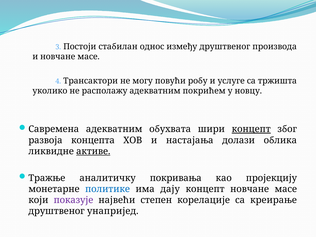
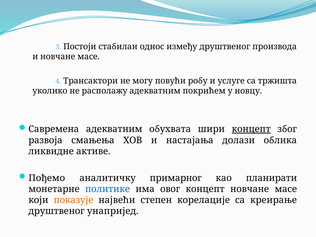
концепта: концепта -> смањења
активе underline: present -> none
Тражње: Тражње -> Пођемо
покривања: покривања -> примарног
пројекцију: пројекцију -> планирати
дају: дају -> овог
показује colour: purple -> orange
